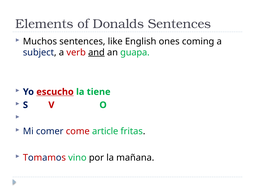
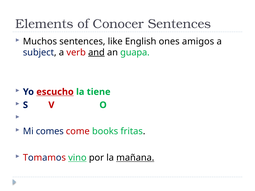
Donalds: Donalds -> Conocer
coming: coming -> amigos
comer: comer -> comes
article: article -> books
vino underline: none -> present
mañana underline: none -> present
